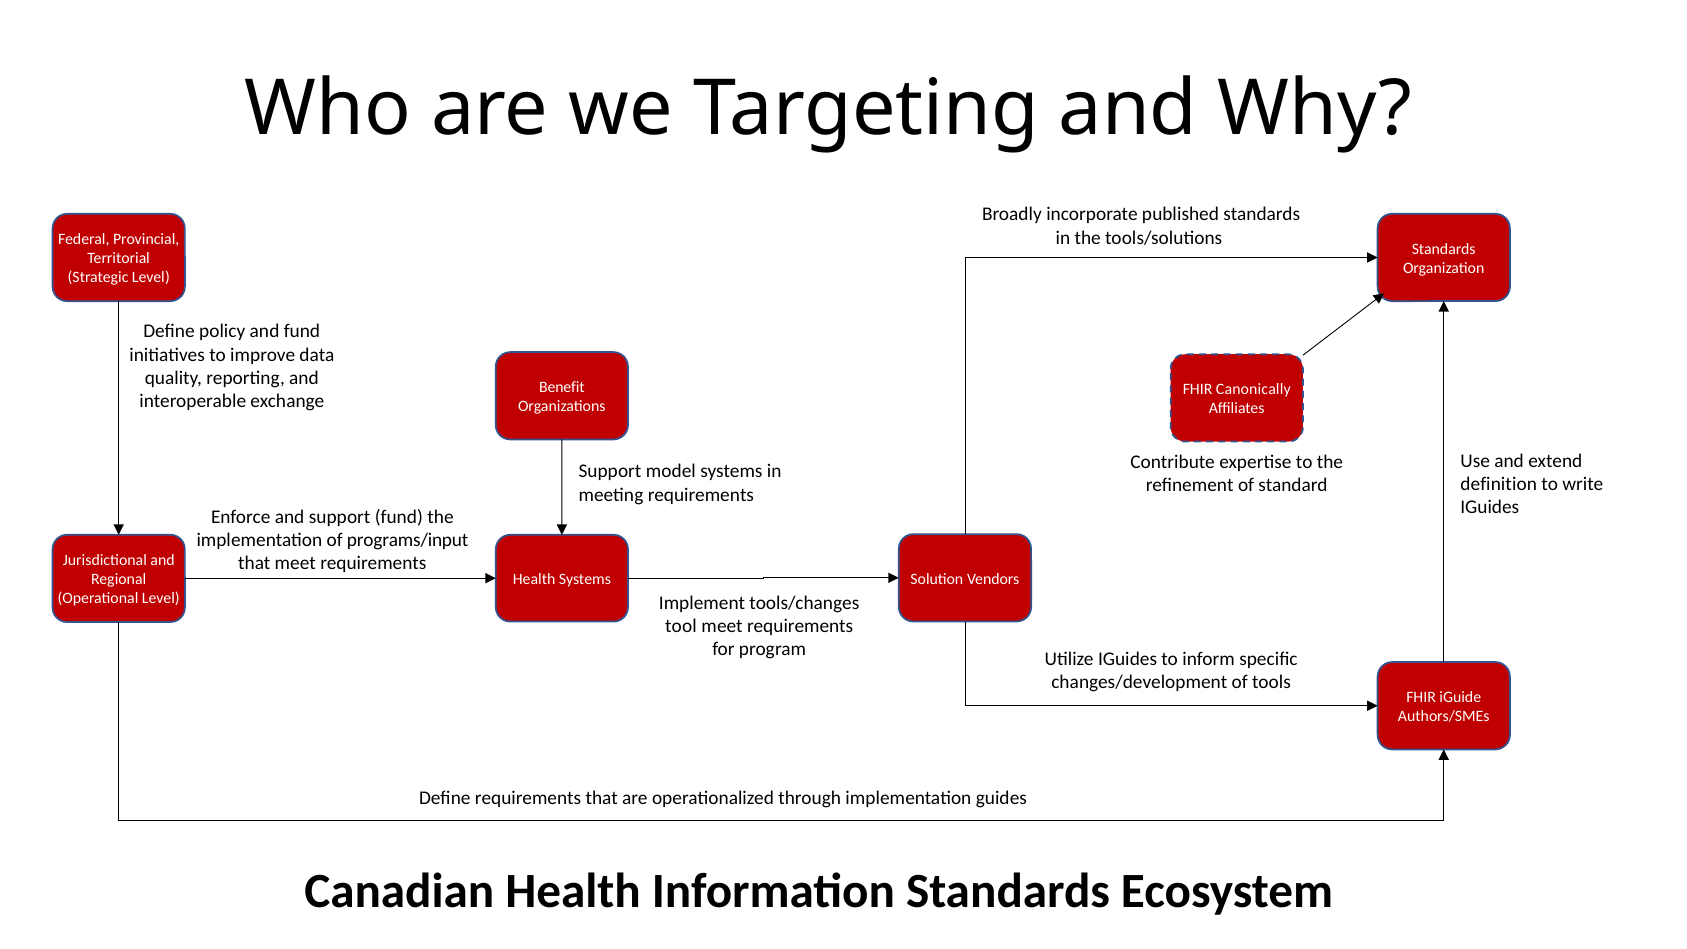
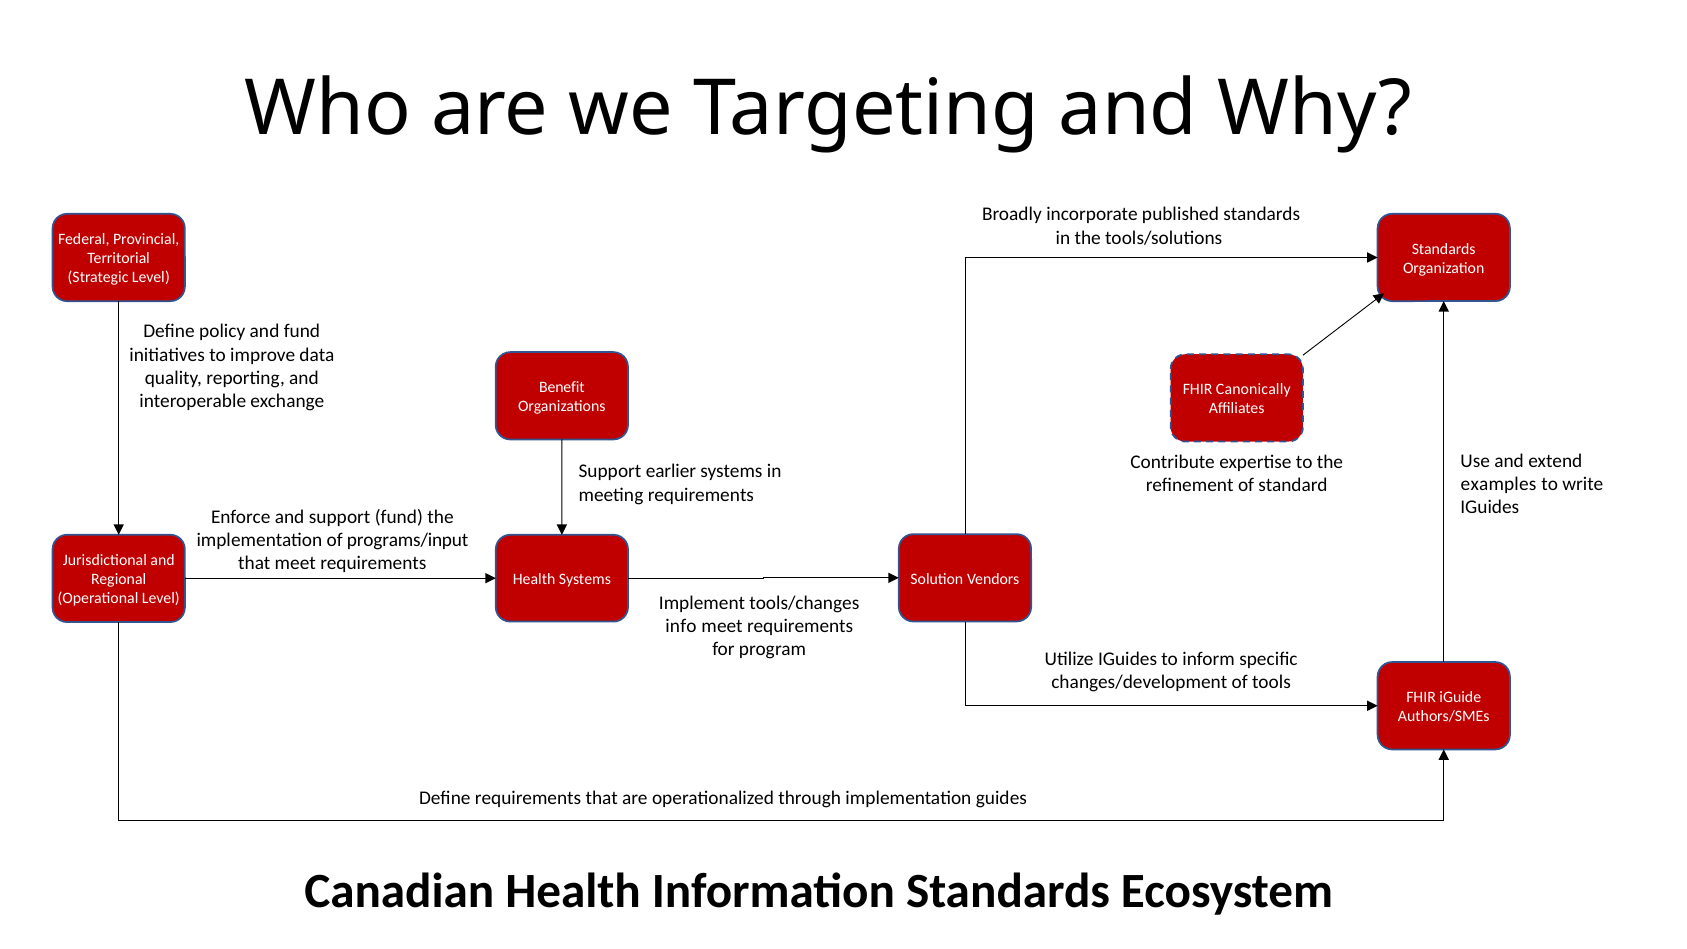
model: model -> earlier
definition: definition -> examples
tool: tool -> info
